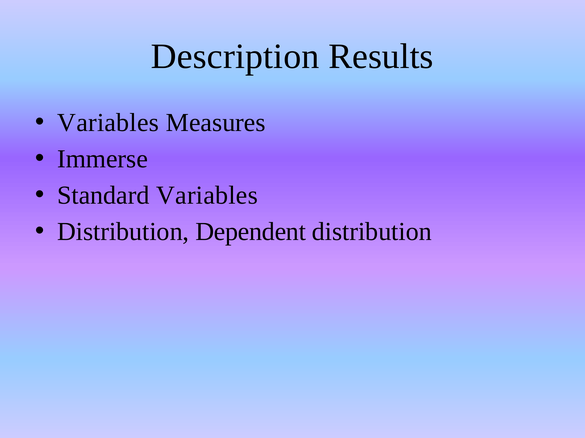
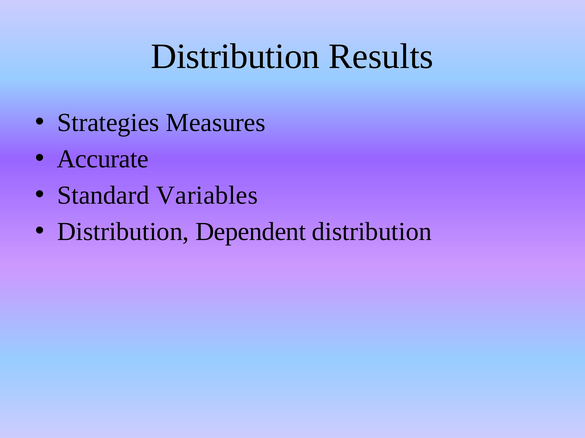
Description at (235, 57): Description -> Distribution
Variables at (108, 123): Variables -> Strategies
Immerse: Immerse -> Accurate
